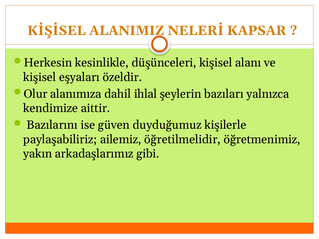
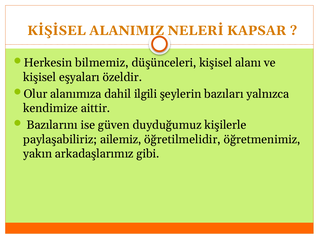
kesinlikle: kesinlikle -> bilmemiz
ihlal: ihlal -> ilgili
